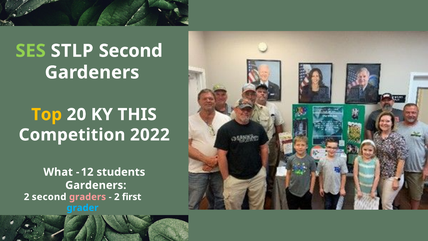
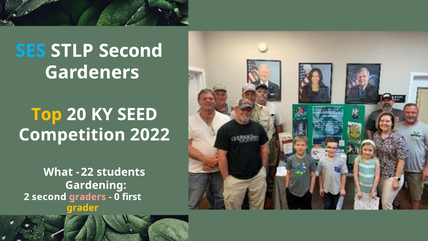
SES colour: light green -> light blue
THIS: THIS -> SEED
12: 12 -> 22
Gardeners at (96, 185): Gardeners -> Gardening
2 at (117, 197): 2 -> 0
grader colour: light blue -> yellow
